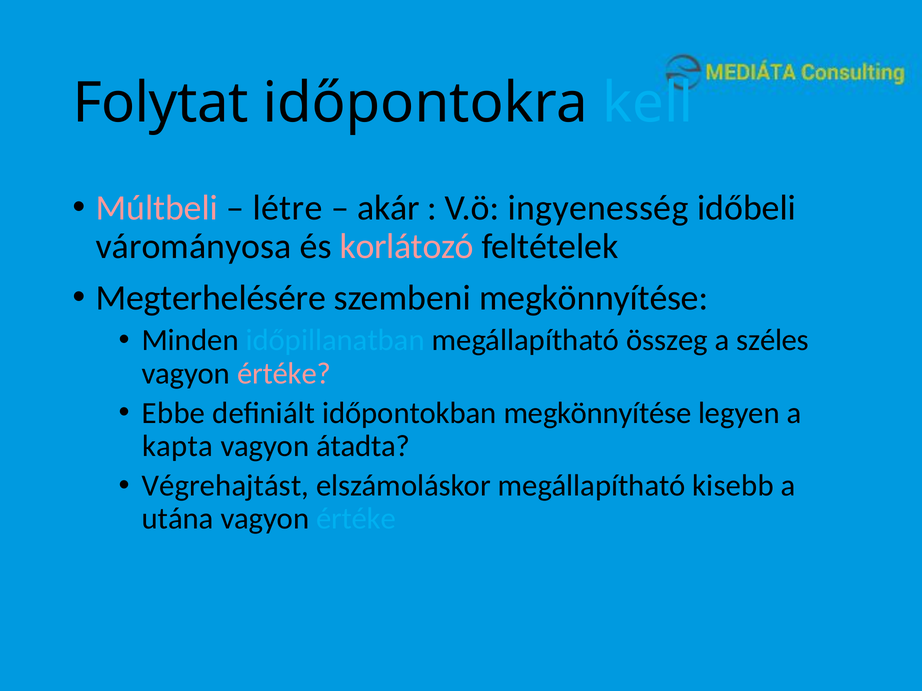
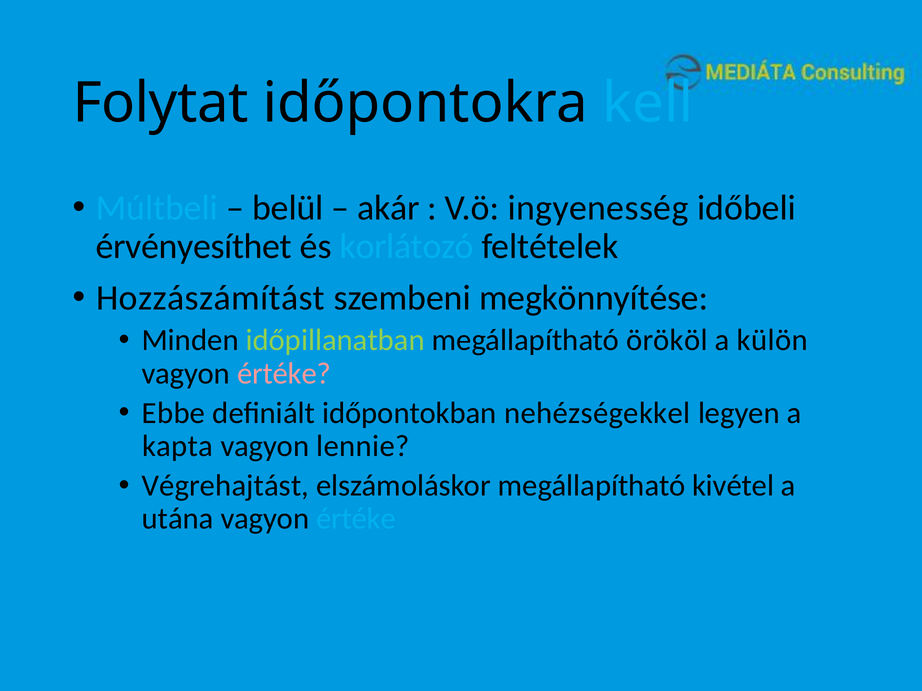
Múltbeli colour: pink -> light blue
létre: létre -> belül
várományosa: várományosa -> érvényesíthet
korlátozó colour: pink -> light blue
Megterhelésére: Megterhelésére -> Hozzászámítást
időpillanatban colour: light blue -> light green
összeg: összeg -> örököl
széles: széles -> külön
időpontokban megkönnyítése: megkönnyítése -> nehézségekkel
átadta: átadta -> lennie
kisebb: kisebb -> kivétel
